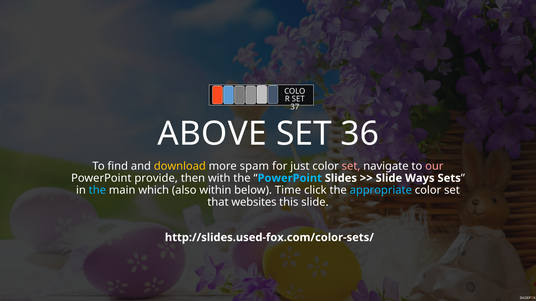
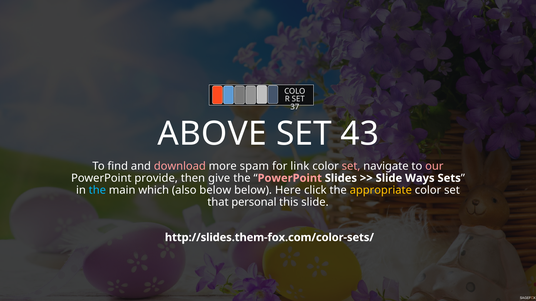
36: 36 -> 43
download colour: yellow -> pink
just: just -> link
with: with -> give
PowerPoint at (290, 178) colour: light blue -> pink
also within: within -> below
Time: Time -> Here
appropriate colour: light blue -> yellow
websites: websites -> personal
http://slides.used-fox.com/color-sets/: http://slides.used-fox.com/color-sets/ -> http://slides.them-fox.com/color-sets/
